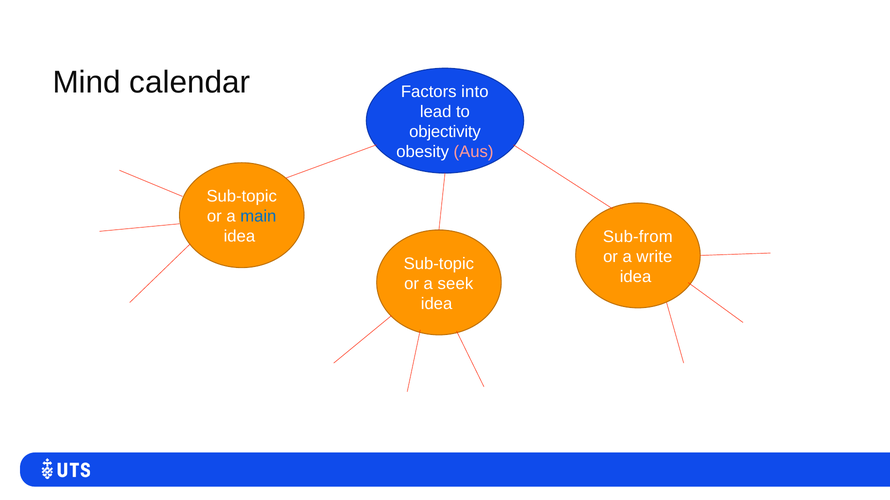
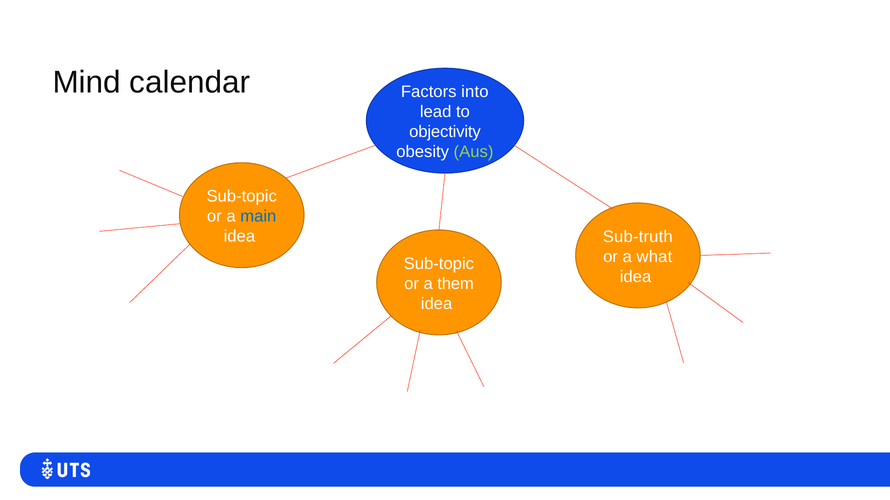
Aus colour: pink -> light green
Sub-from: Sub-from -> Sub-truth
write: write -> what
seek: seek -> them
